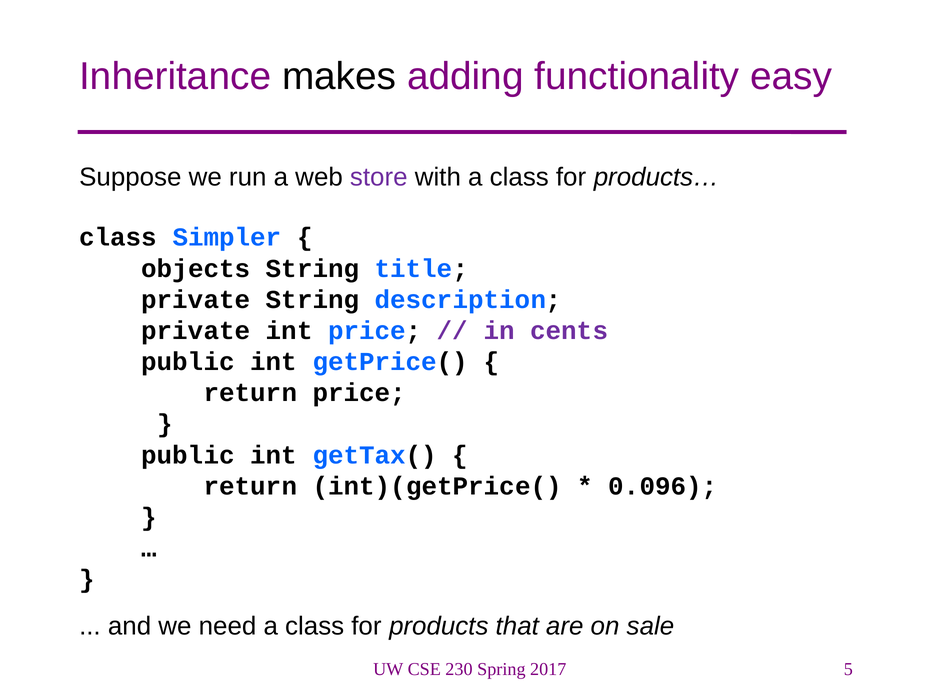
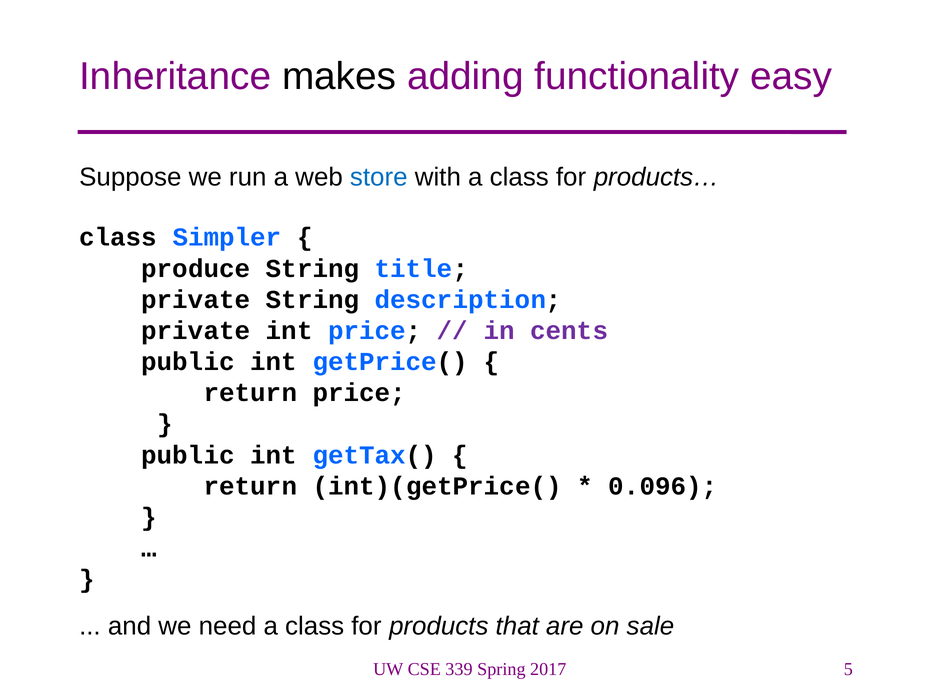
store colour: purple -> blue
objects: objects -> produce
230: 230 -> 339
